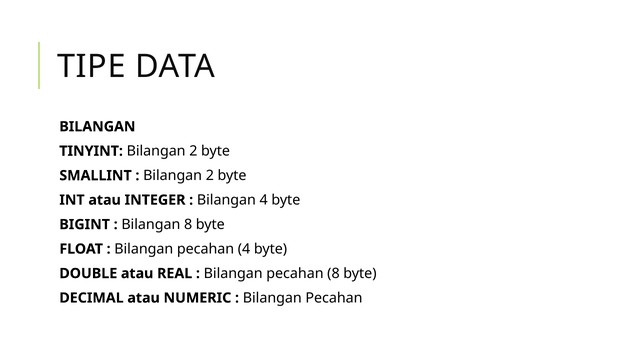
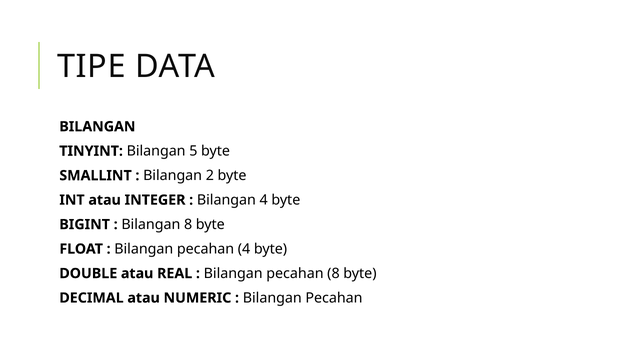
TINYINT Bilangan 2: 2 -> 5
